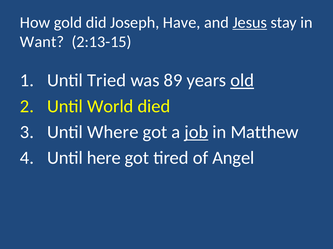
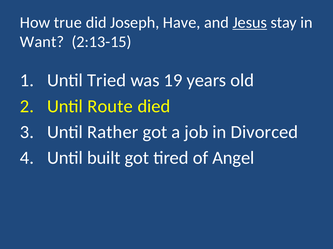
gold: gold -> true
89: 89 -> 19
old underline: present -> none
World: World -> Route
Where: Where -> Rather
job underline: present -> none
Matthew: Matthew -> Divorced
here: here -> built
